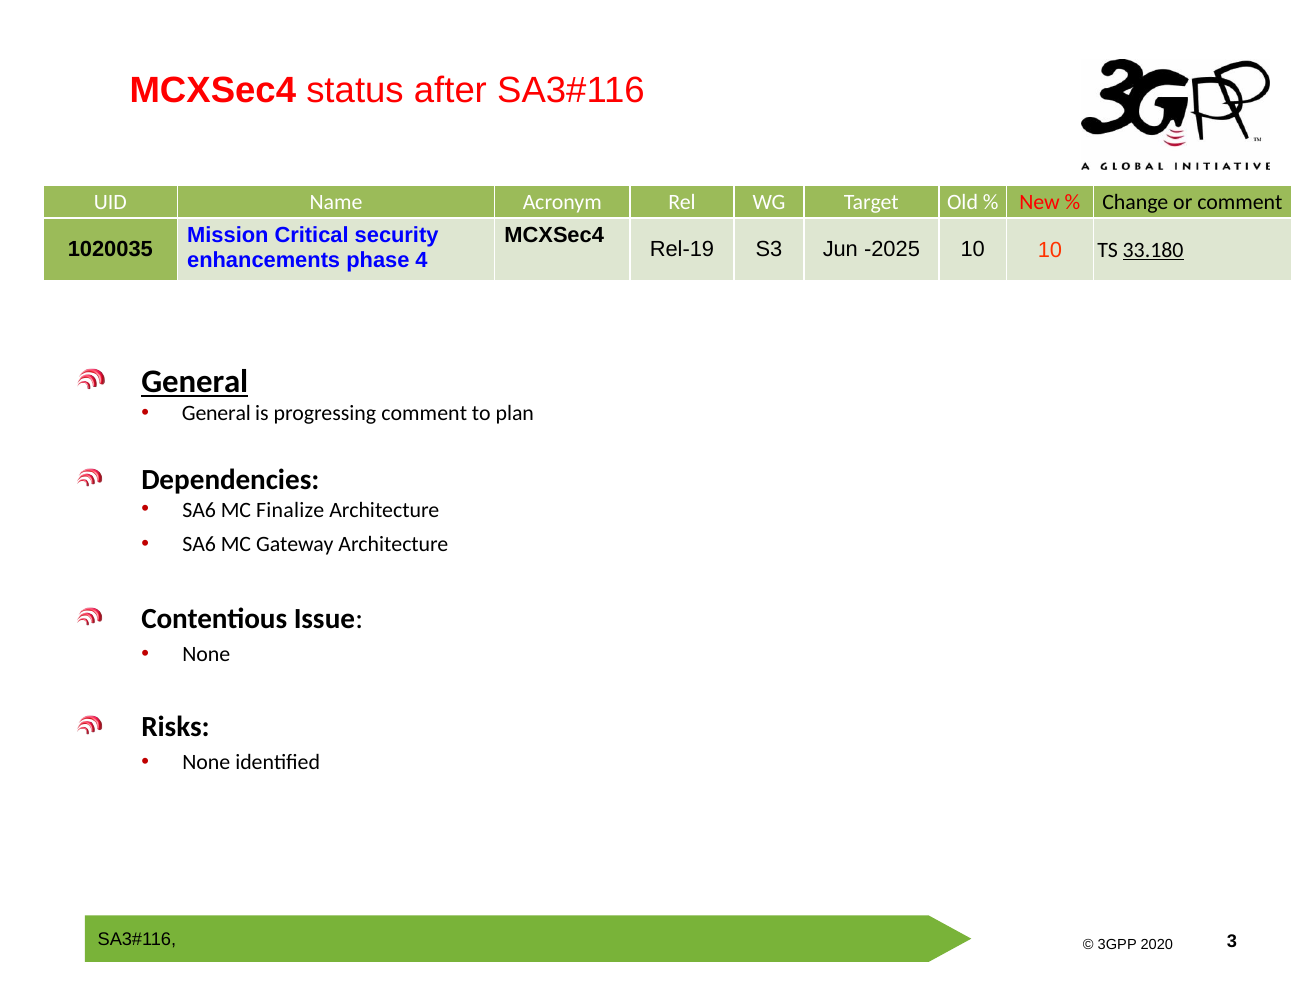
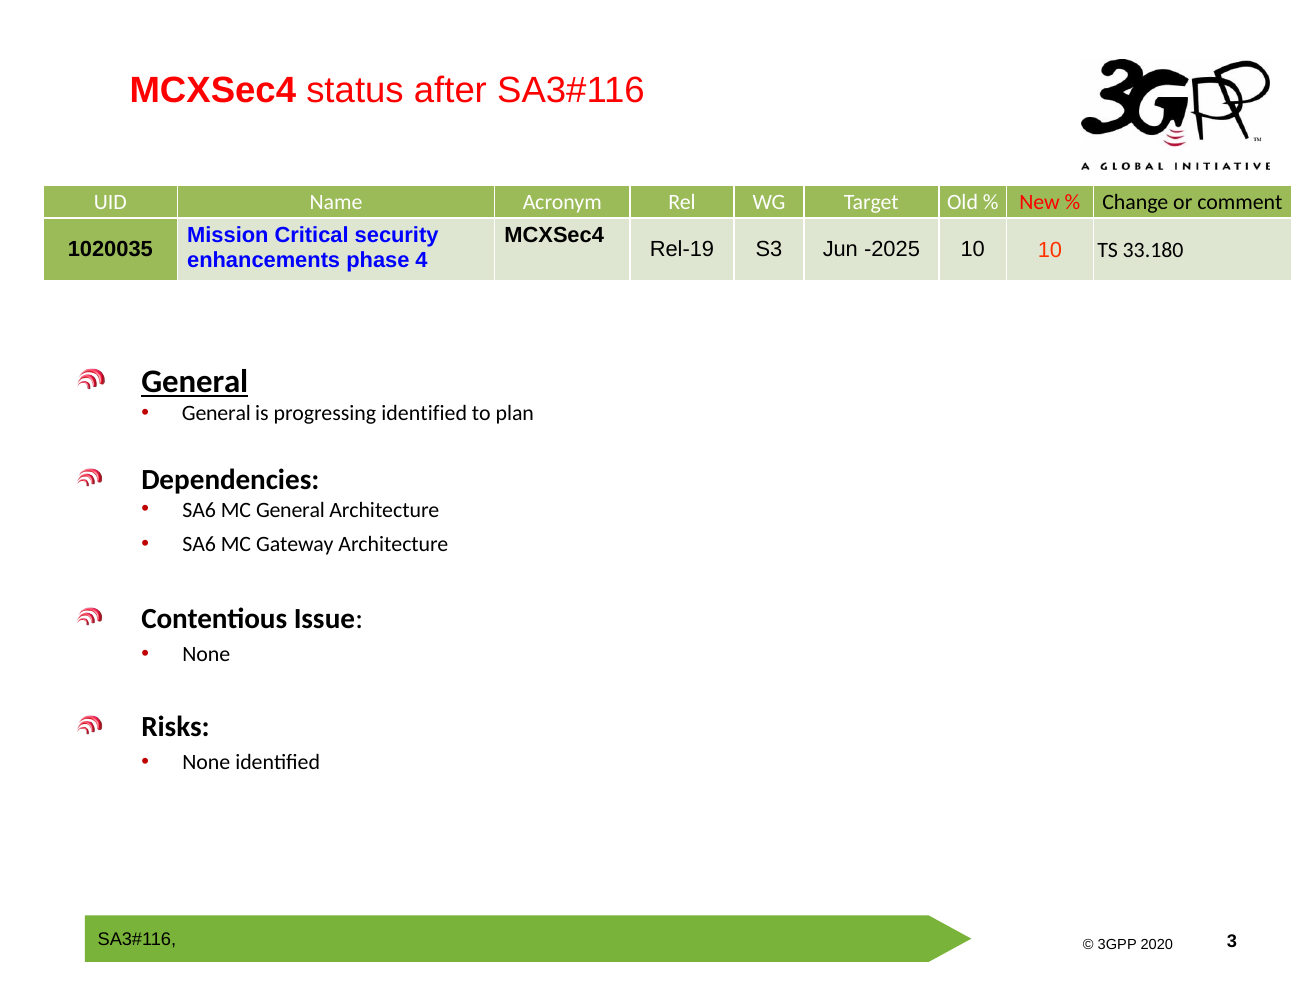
33.180 underline: present -> none
progressing comment: comment -> identified
MC Finalize: Finalize -> General
